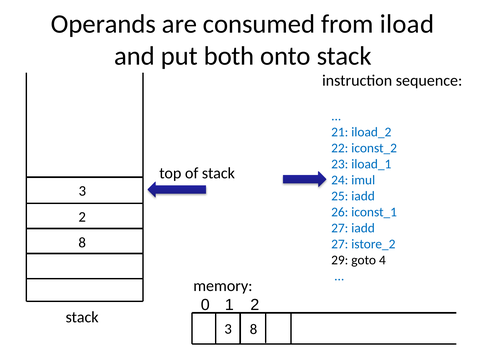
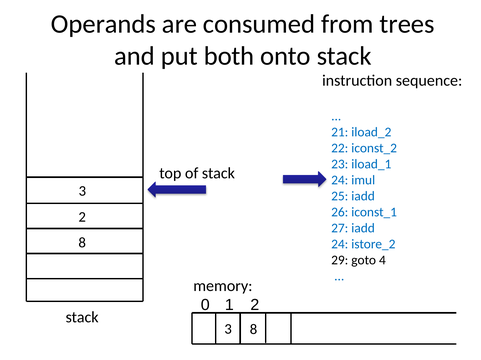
iload: iload -> trees
27 at (340, 245): 27 -> 24
